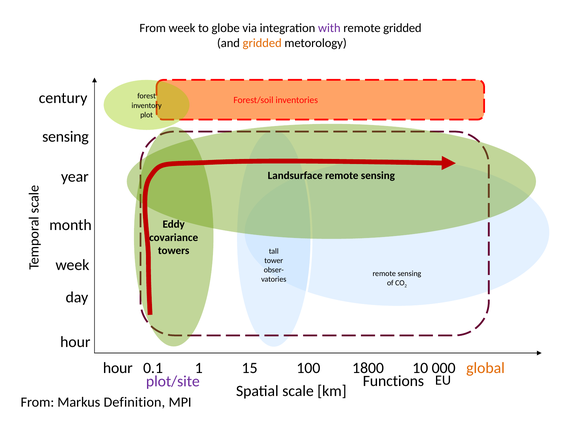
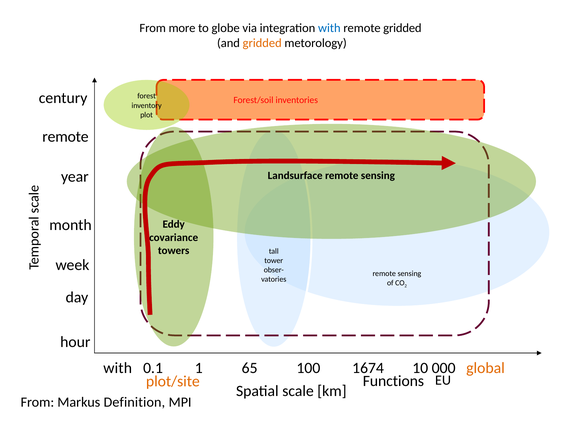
From week: week -> more
with at (329, 28) colour: purple -> blue
sensing at (65, 137): sensing -> remote
hour at (118, 368): hour -> with
15: 15 -> 65
1800: 1800 -> 1674
plot/site colour: purple -> orange
